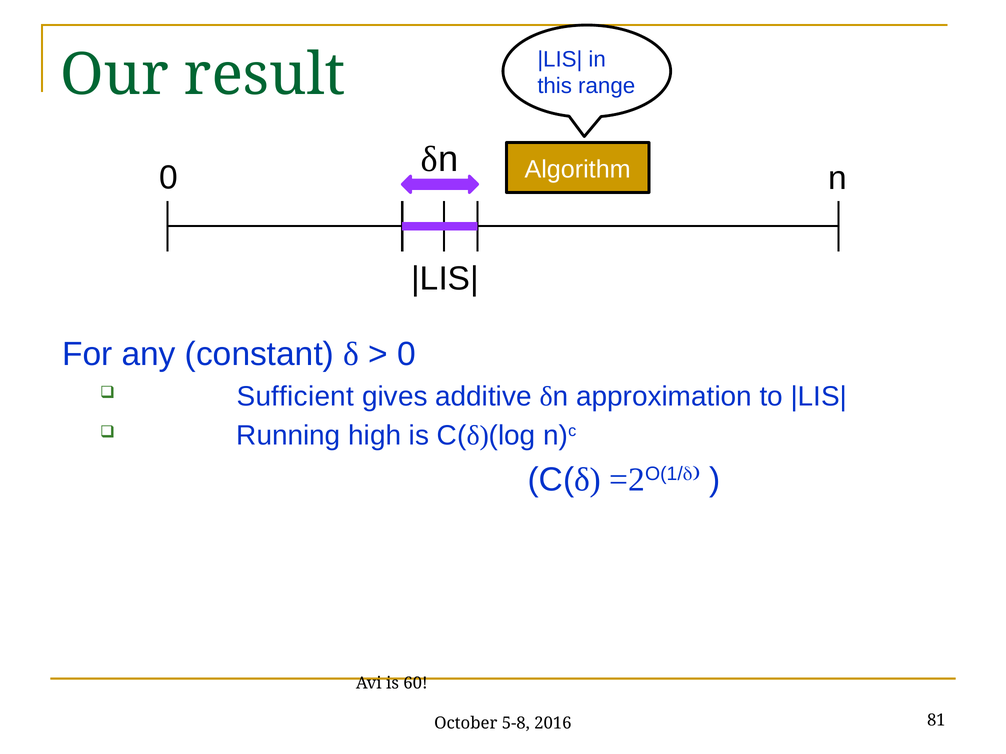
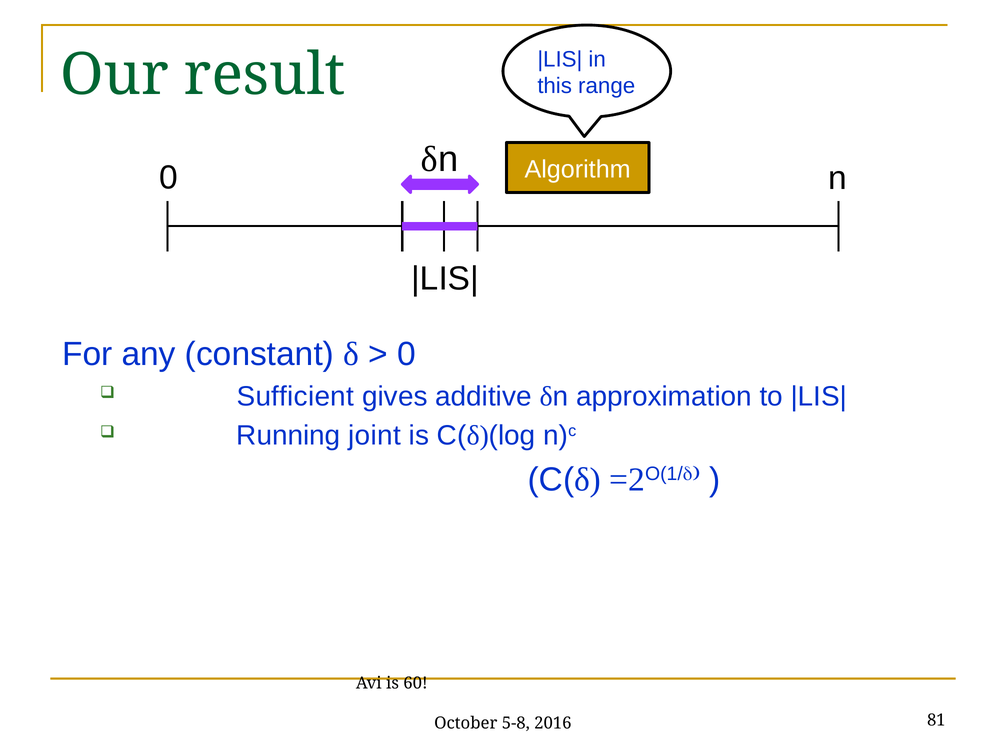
high: high -> joint
